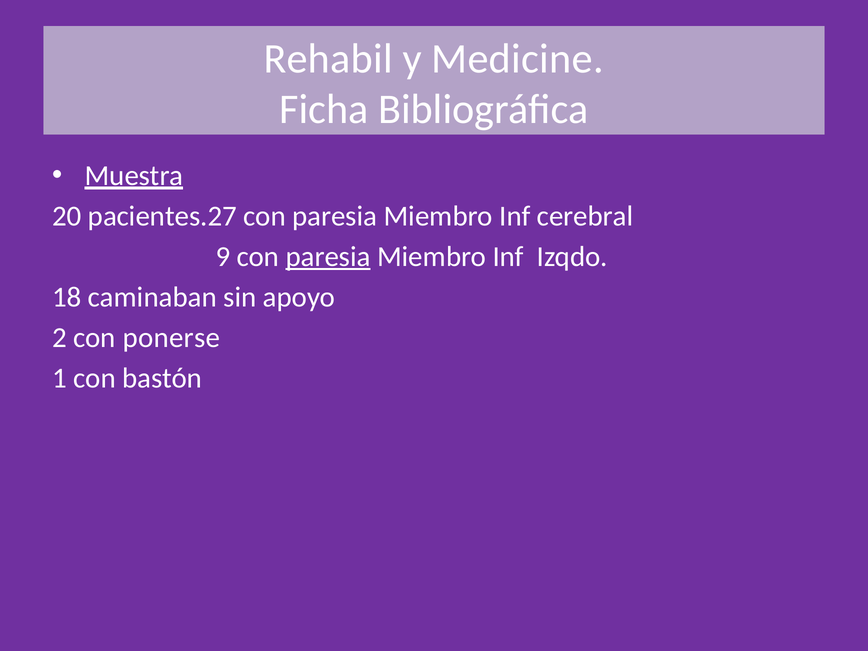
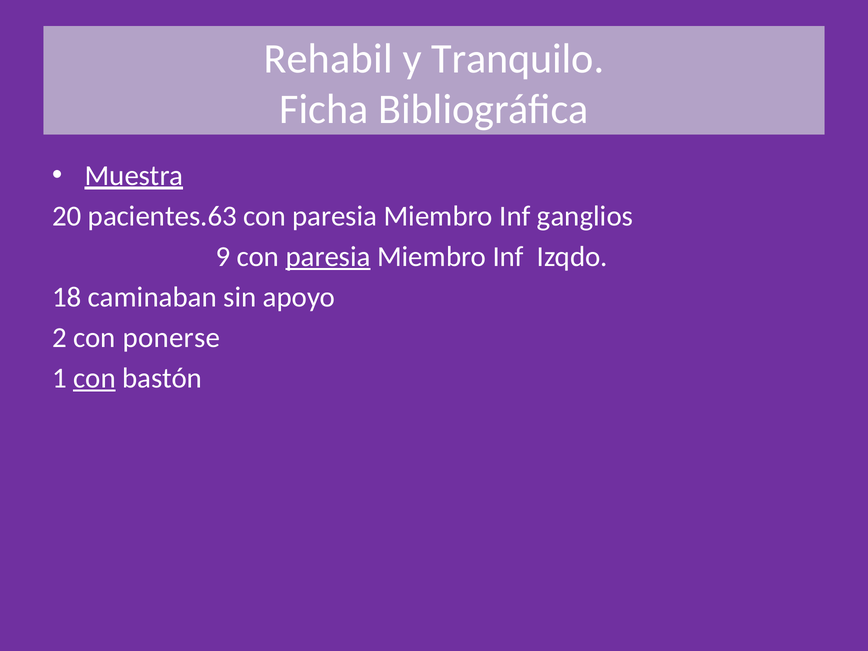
Medicine: Medicine -> Tranquilo
pacientes.27: pacientes.27 -> pacientes.63
cerebral: cerebral -> ganglios
con at (94, 378) underline: none -> present
